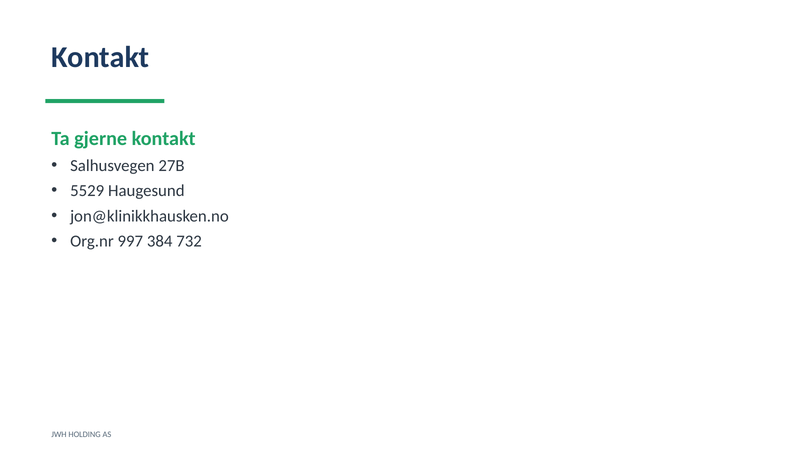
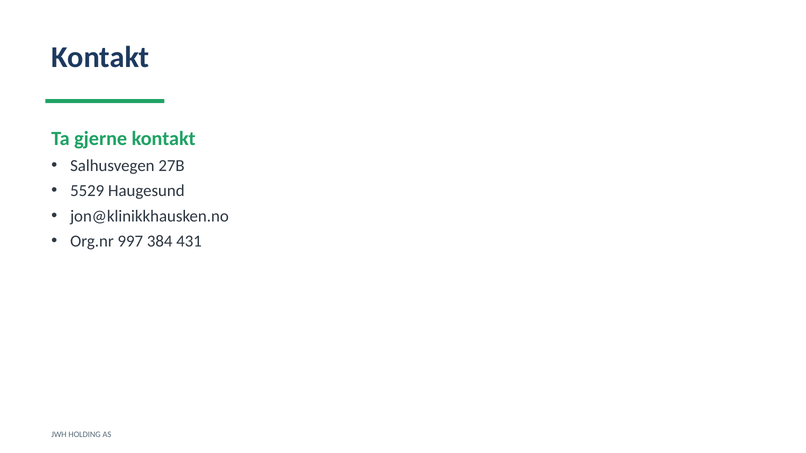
732: 732 -> 431
